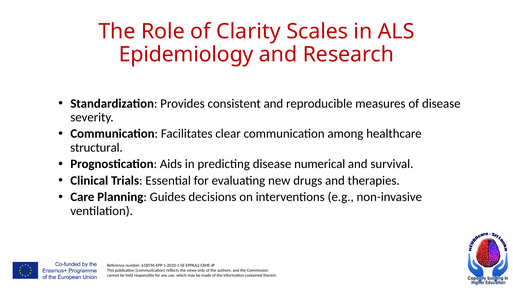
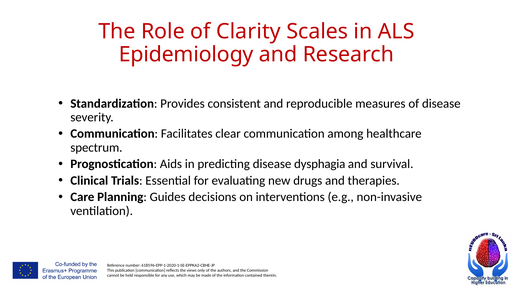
structural: structural -> spectrum
numerical: numerical -> dysphagia
